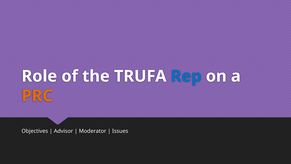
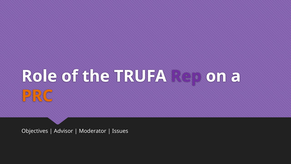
Rep colour: blue -> purple
